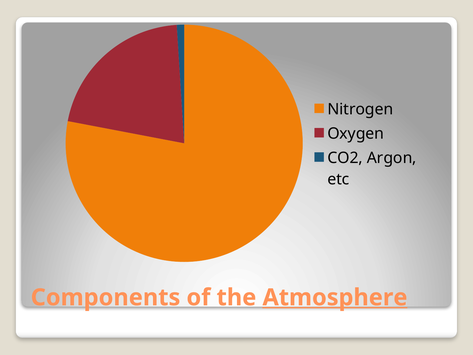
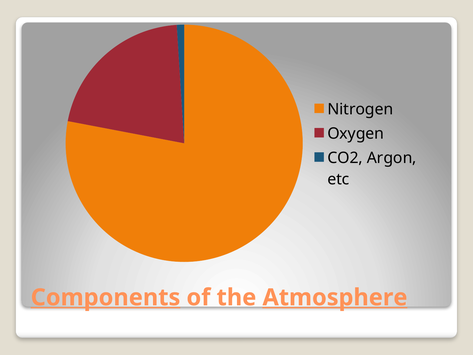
Components underline: none -> present
